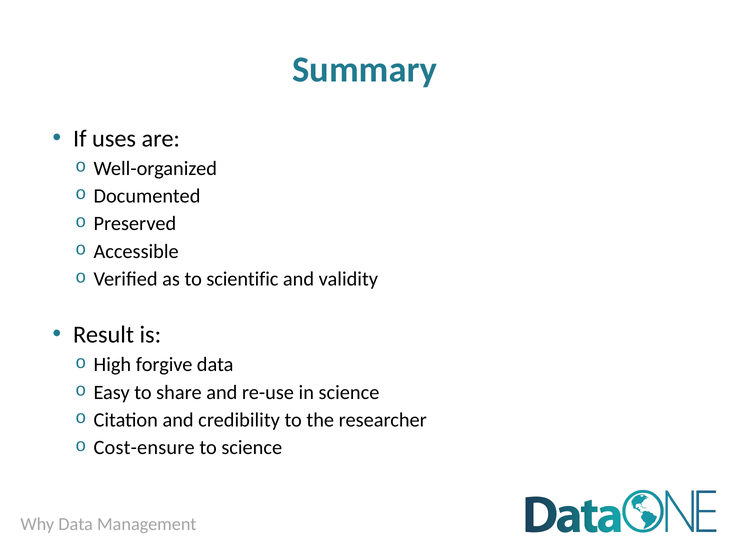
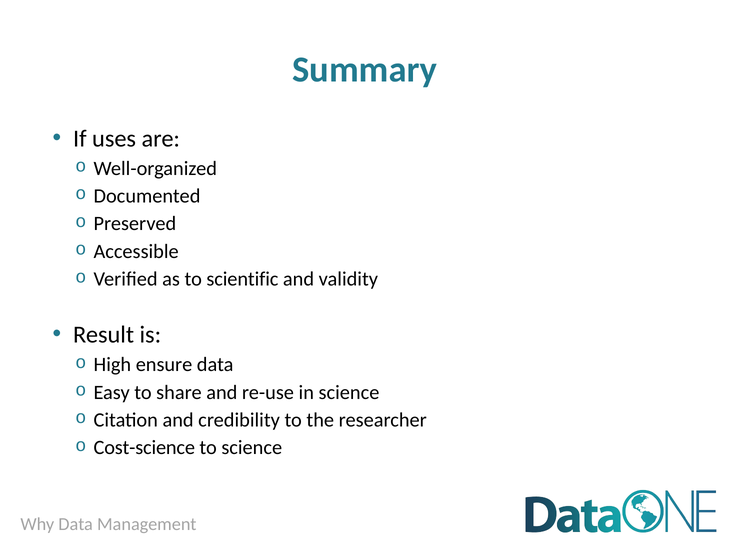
forgive: forgive -> ensure
Cost-ensure: Cost-ensure -> Cost-science
